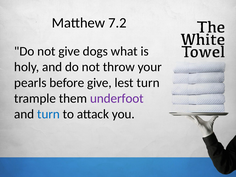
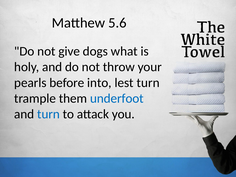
7.2: 7.2 -> 5.6
before give: give -> into
underfoot colour: purple -> blue
